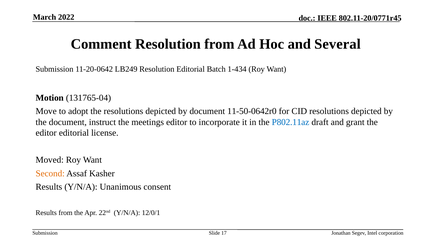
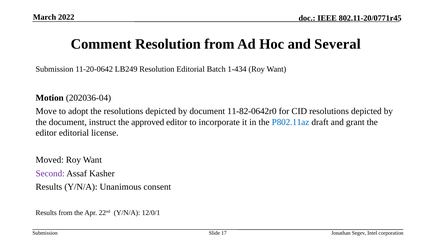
131765-04: 131765-04 -> 202036-04
11-50-0642r0: 11-50-0642r0 -> 11-82-0642r0
meetings: meetings -> approved
Second colour: orange -> purple
